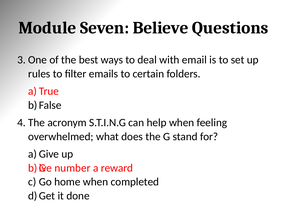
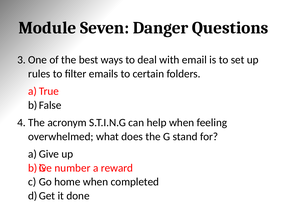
Believe: Believe -> Danger
